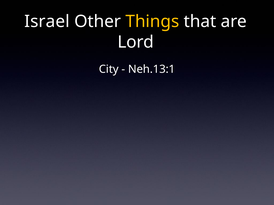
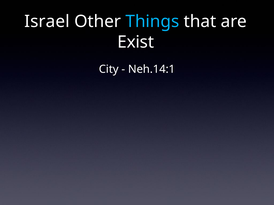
Things colour: yellow -> light blue
Lord: Lord -> Exist
Neh.13:1: Neh.13:1 -> Neh.14:1
